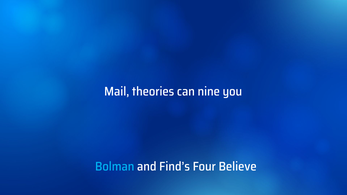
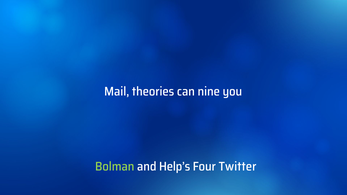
Bolman colour: light blue -> light green
Find’s: Find’s -> Help’s
Believe: Believe -> Twitter
